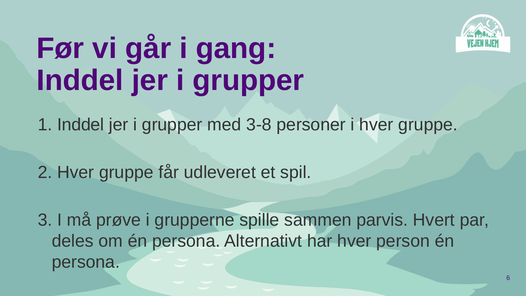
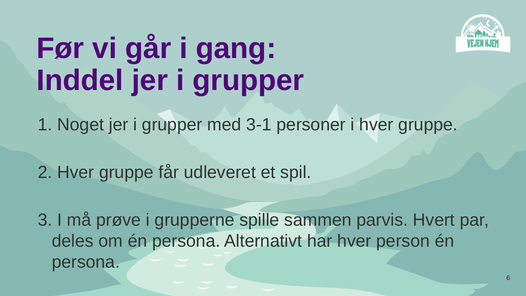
Inddel at (81, 125): Inddel -> Noget
3-8: 3-8 -> 3-1
